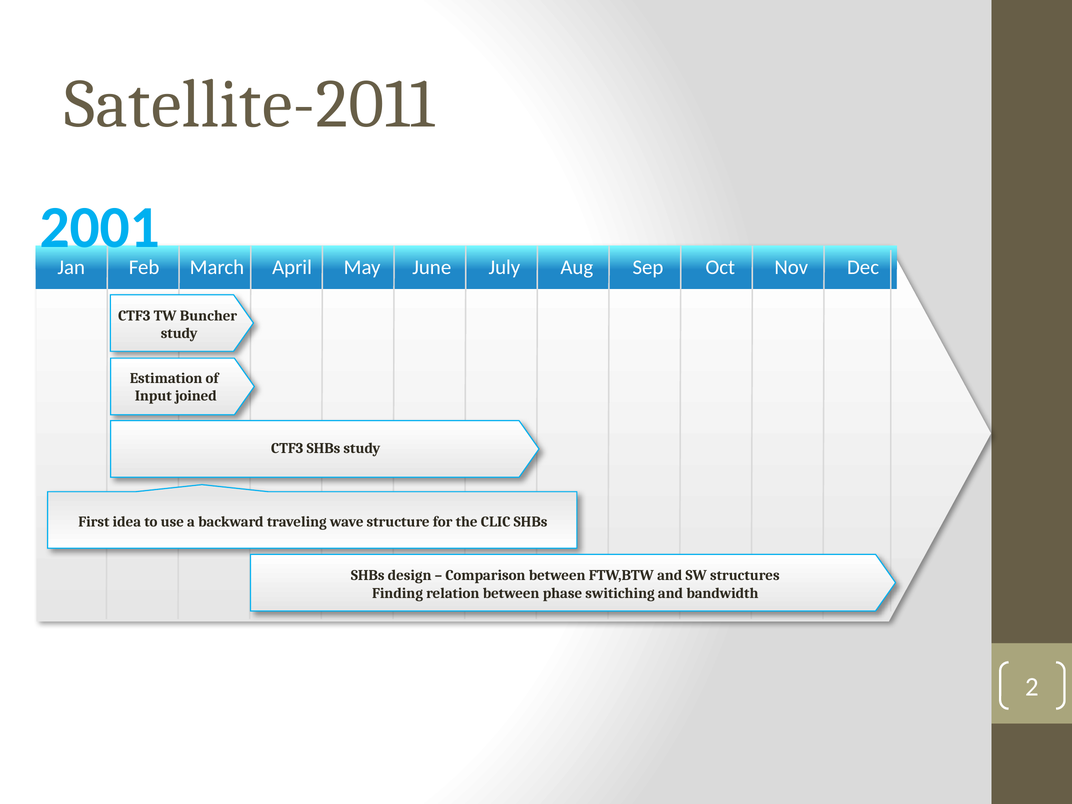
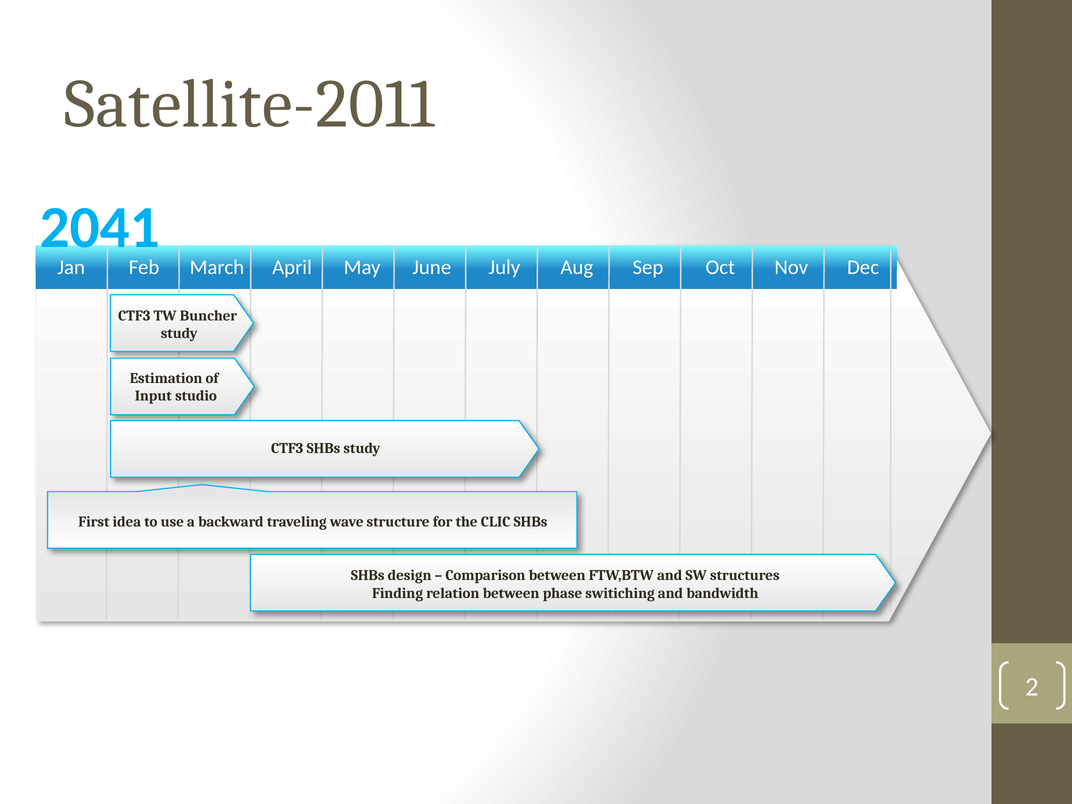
2001: 2001 -> 2041
joined: joined -> studio
